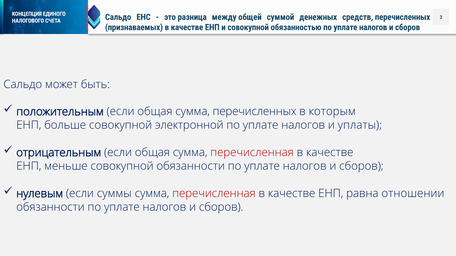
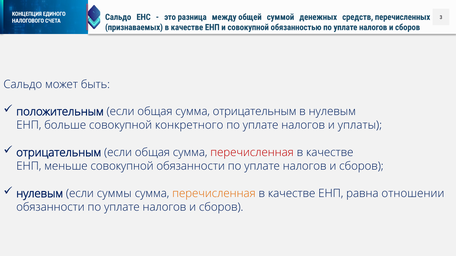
сумма перечисленных: перечисленных -> отрицательным
в которым: которым -> нулевым
электронной: электронной -> конкретного
перечисленная at (214, 194) colour: red -> orange
